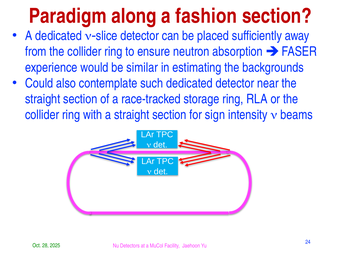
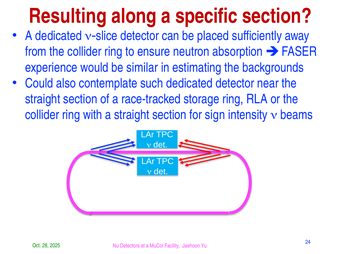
Paradigm: Paradigm -> Resulting
fashion: fashion -> specific
